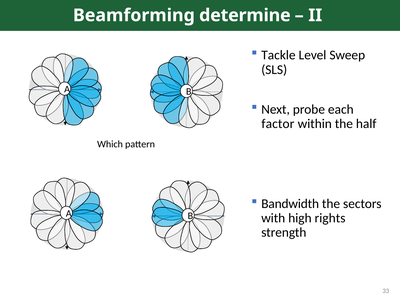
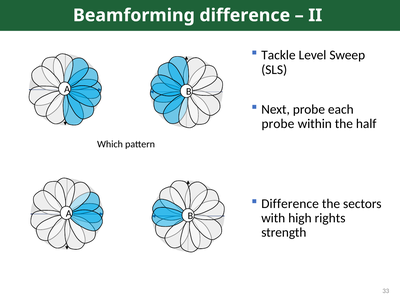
Beamforming determine: determine -> difference
factor at (278, 124): factor -> probe
Bandwidth at (290, 204): Bandwidth -> Difference
